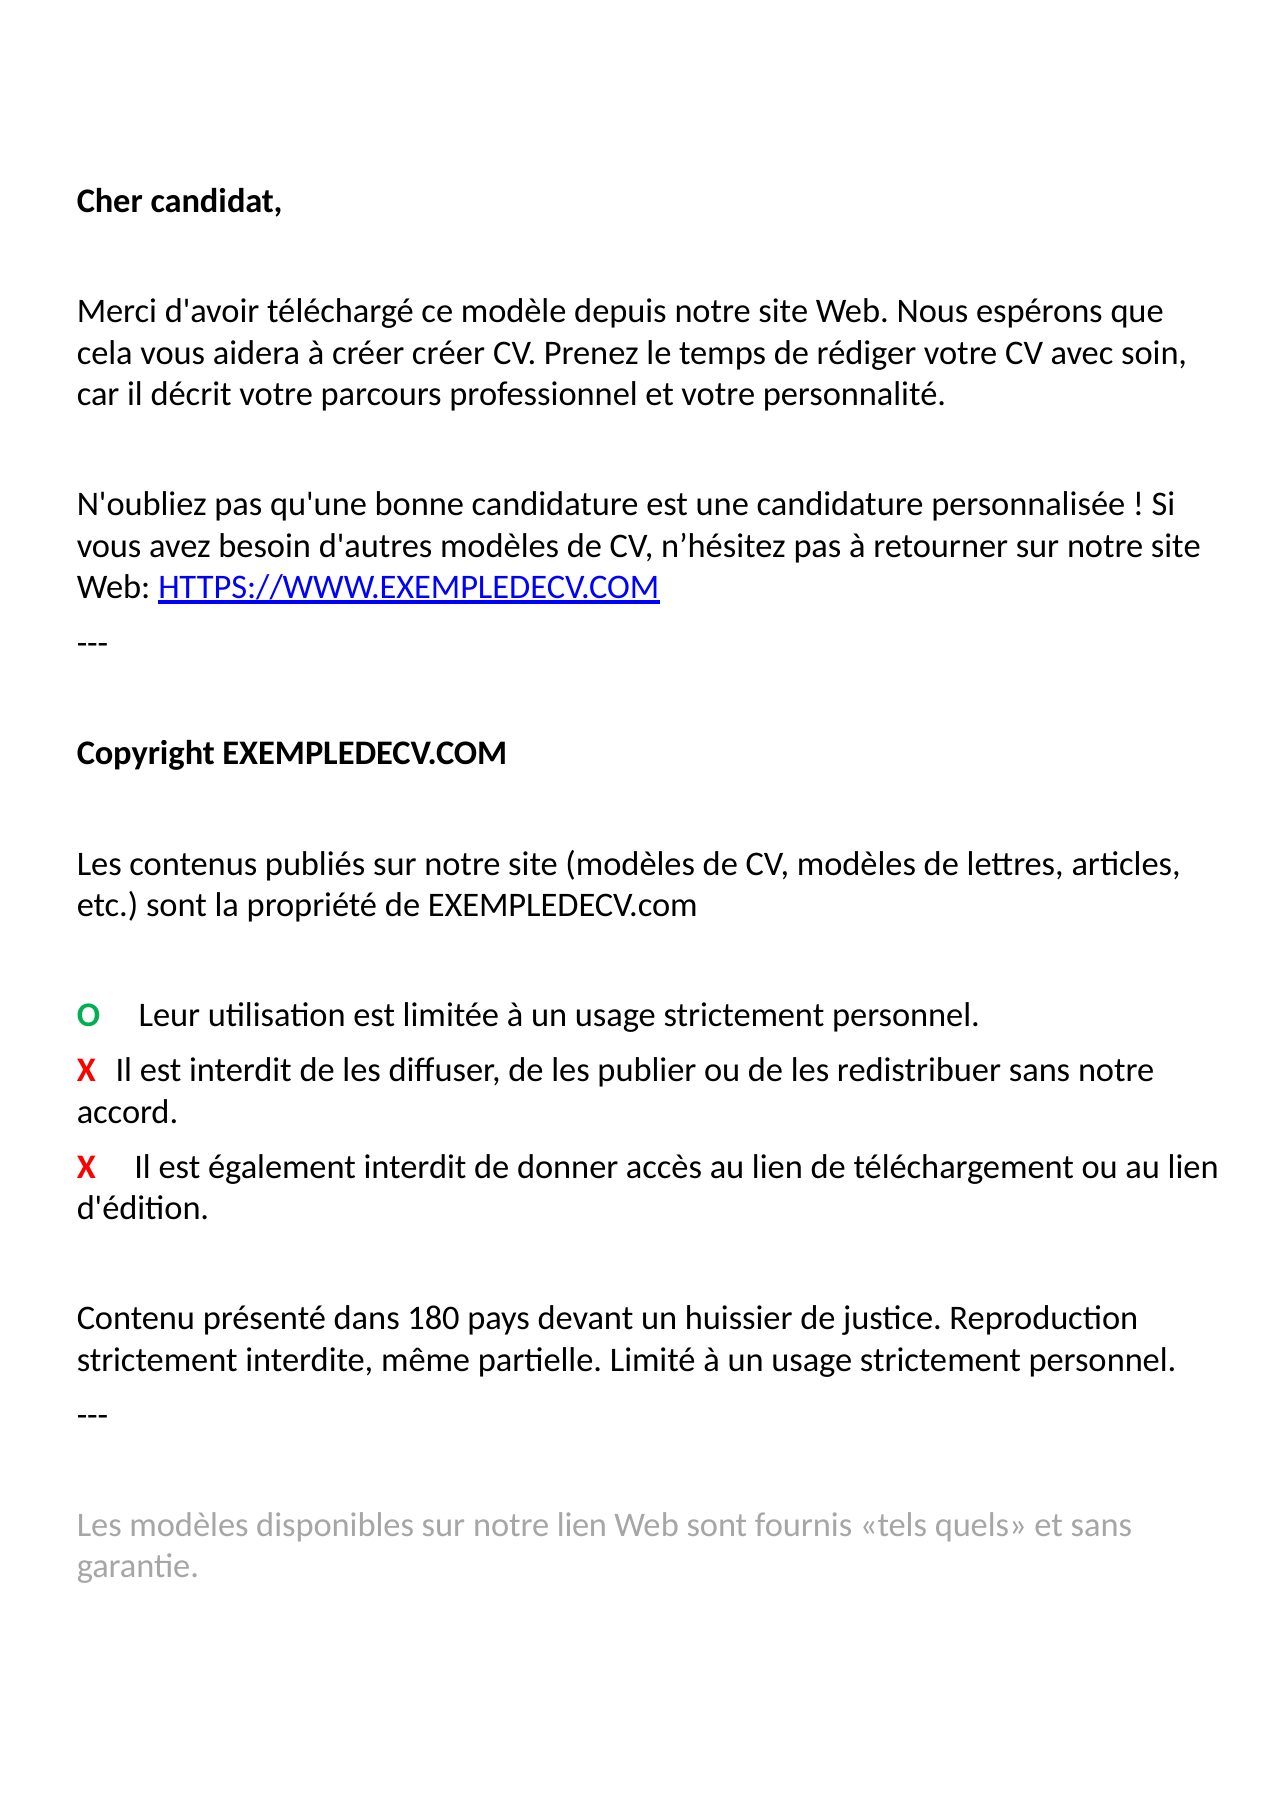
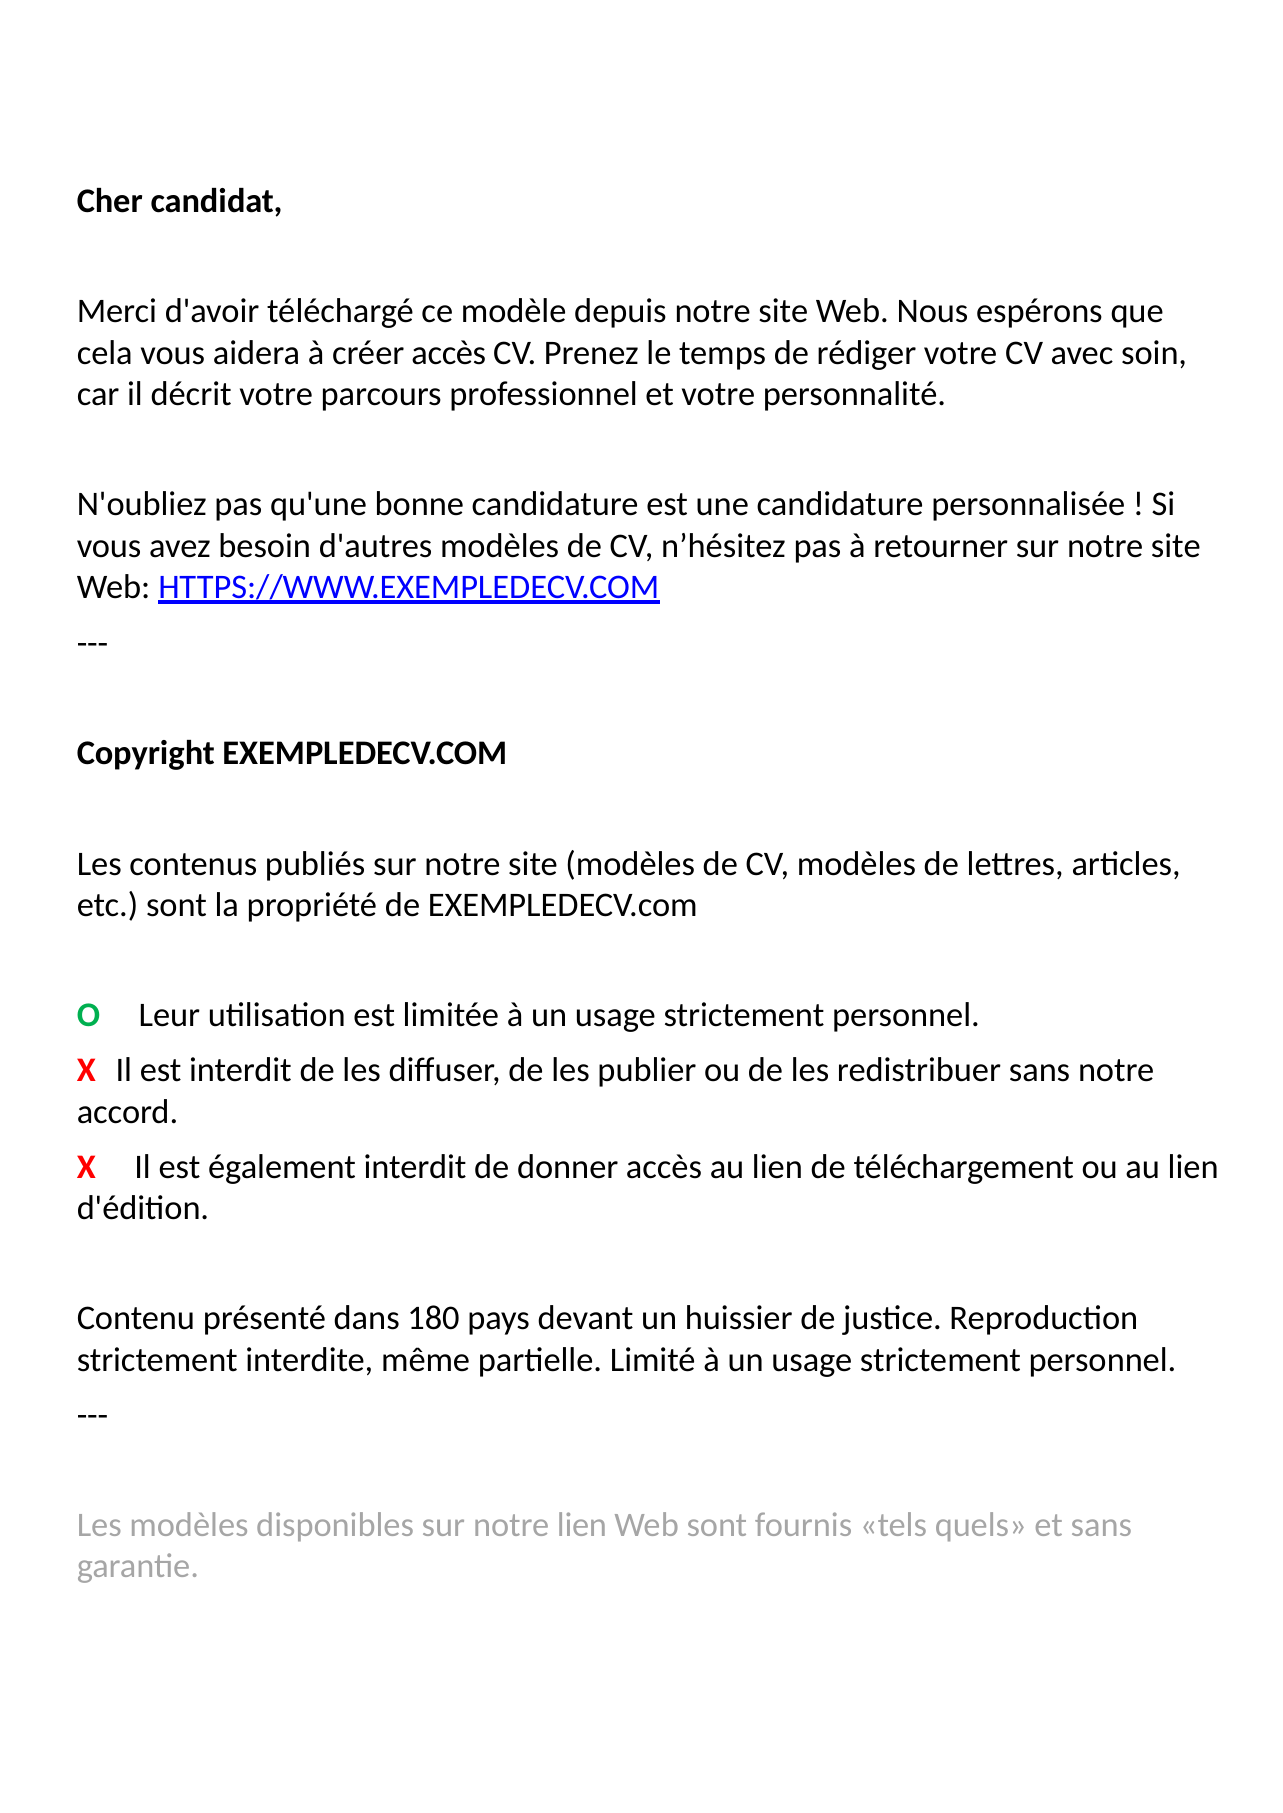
créer créer: créer -> accès
